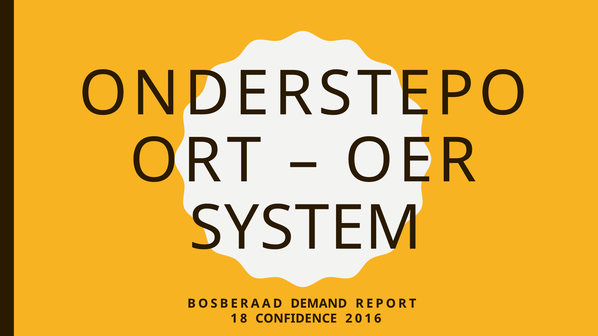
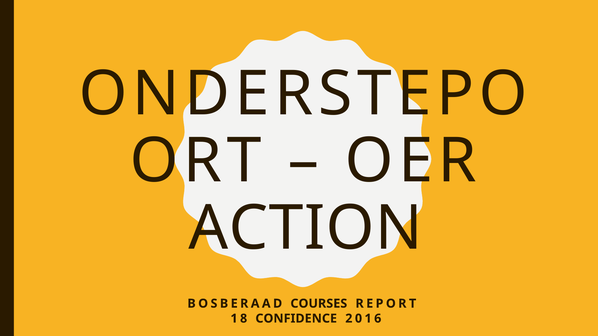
SYSTEM: SYSTEM -> ACTION
DEMAND: DEMAND -> COURSES
